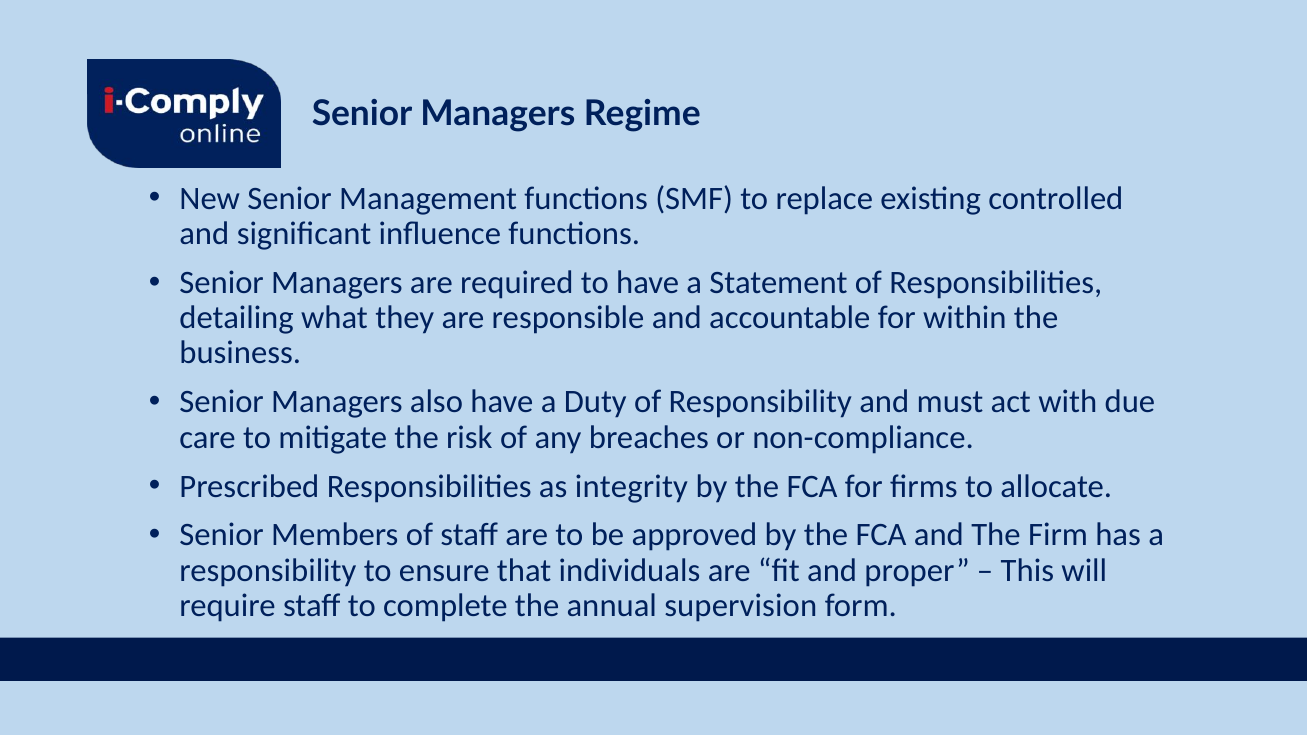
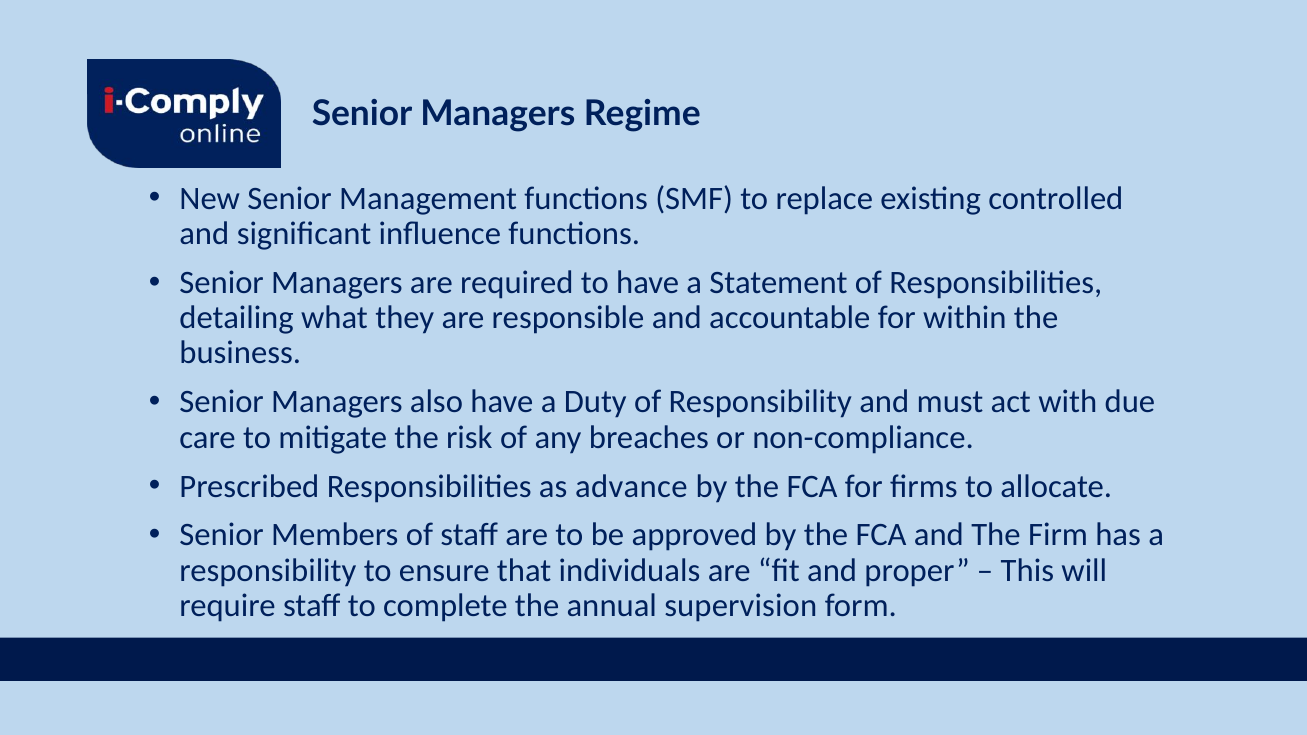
integrity: integrity -> advance
